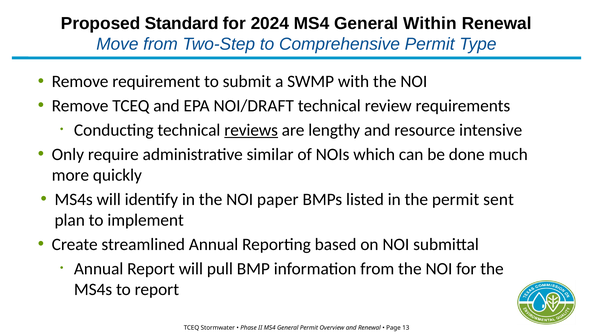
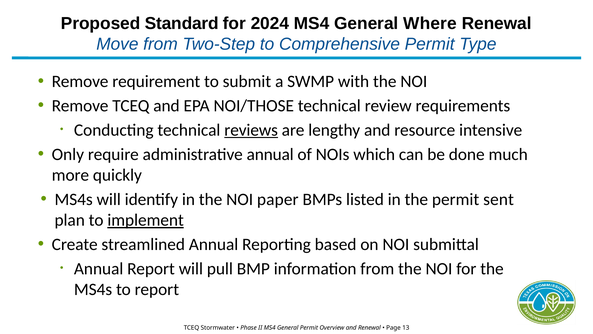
Within: Within -> Where
NOI/DRAFT: NOI/DRAFT -> NOI/THOSE
administrative similar: similar -> annual
implement underline: none -> present
